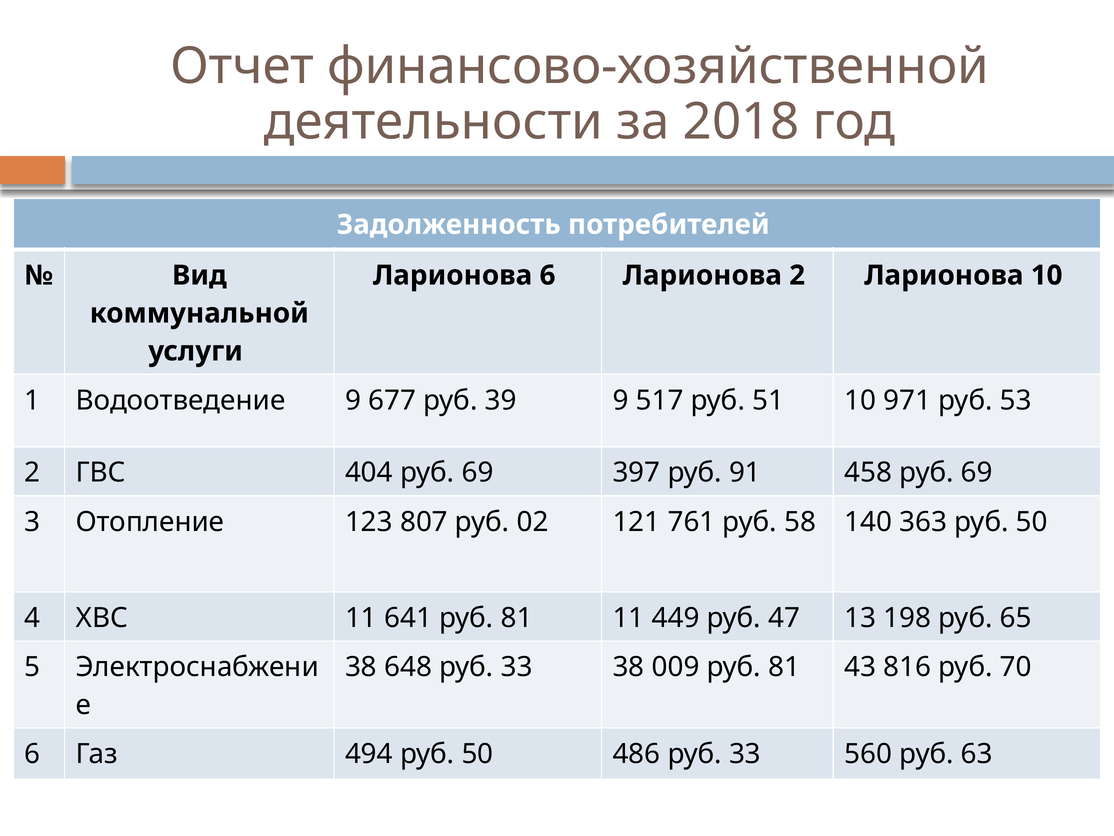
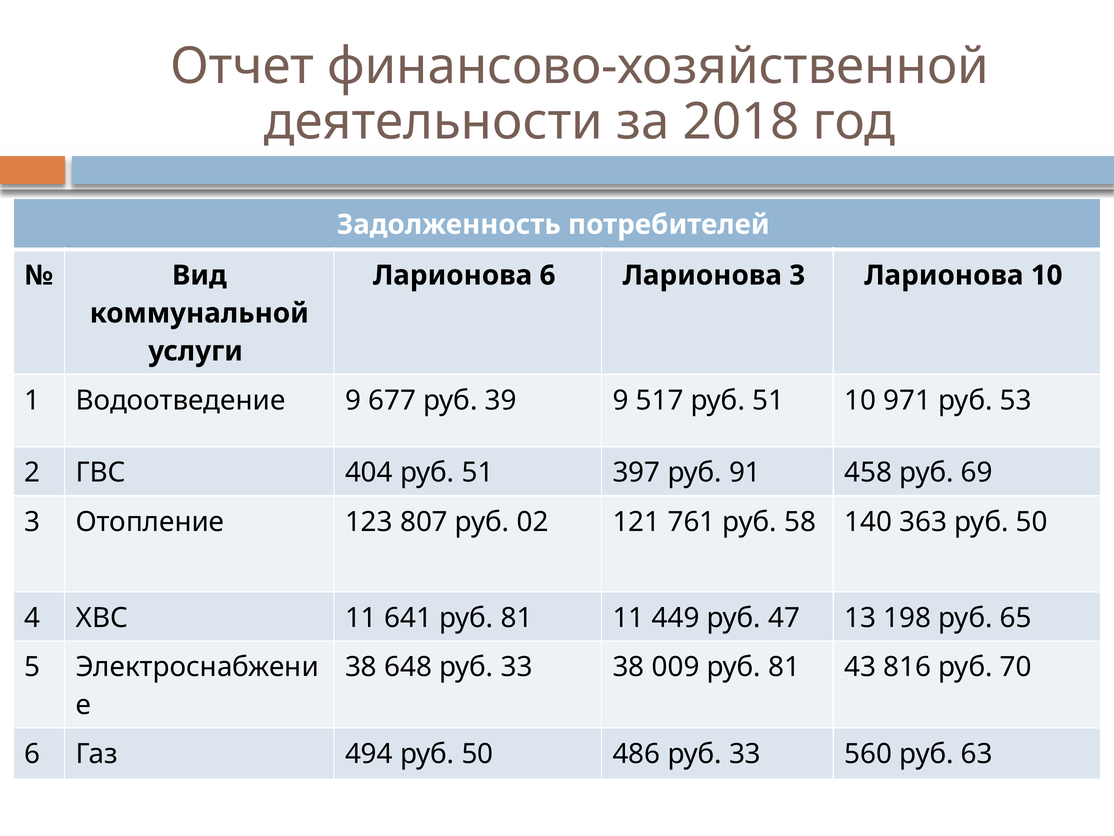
Ларионова 2: 2 -> 3
404 руб 69: 69 -> 51
